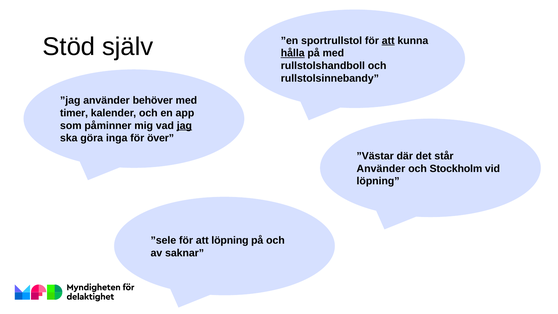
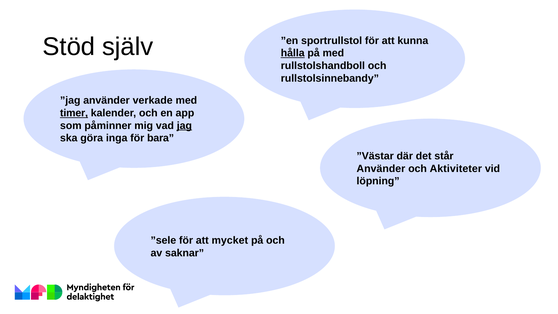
att at (388, 41) underline: present -> none
behöver: behöver -> verkade
timer underline: none -> present
över: över -> bara
Stockholm: Stockholm -> Aktiviteter
att löpning: löpning -> mycket
